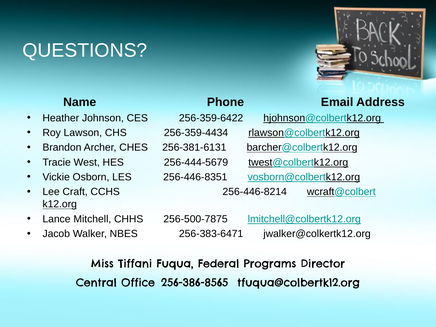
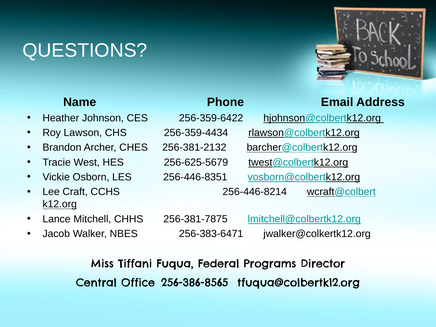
256-381-6131: 256-381-6131 -> 256-381-2132
256-444-5679: 256-444-5679 -> 256-625-5679
256-500-7875: 256-500-7875 -> 256-381-7875
